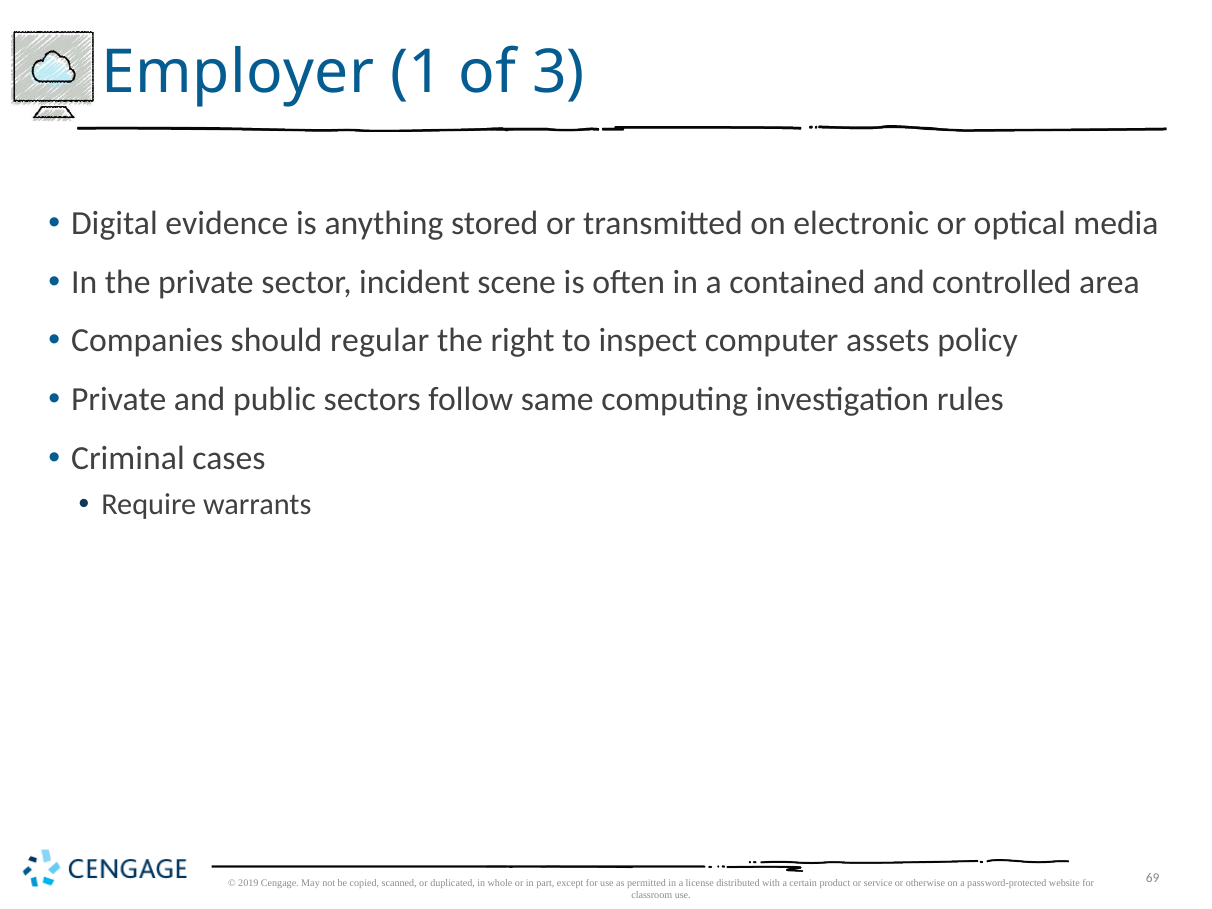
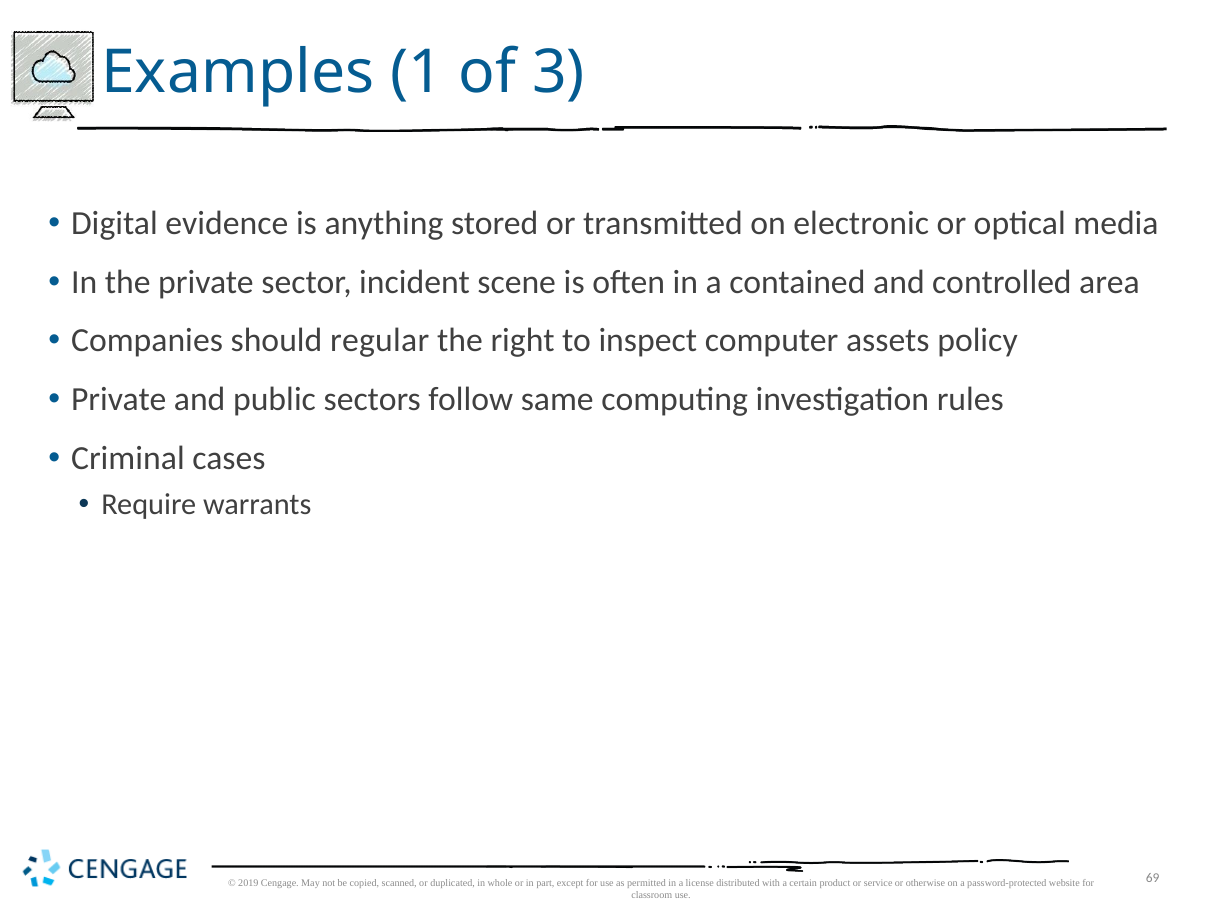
Employer: Employer -> Examples
